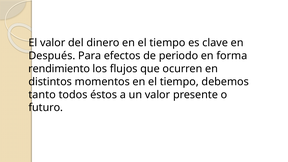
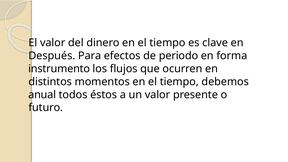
rendimiento: rendimiento -> instrumento
tanto: tanto -> anual
